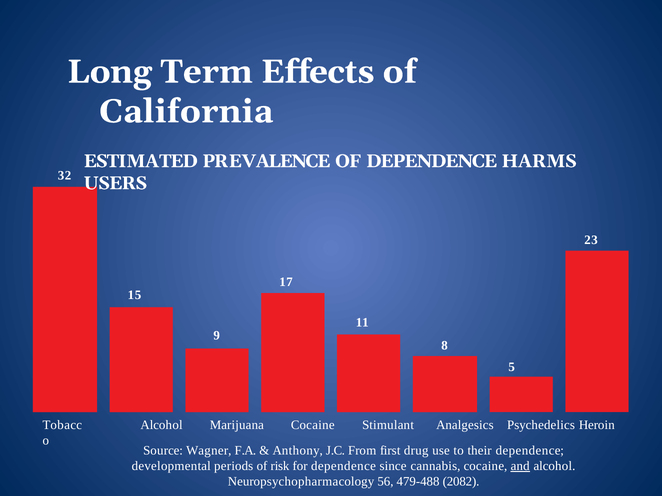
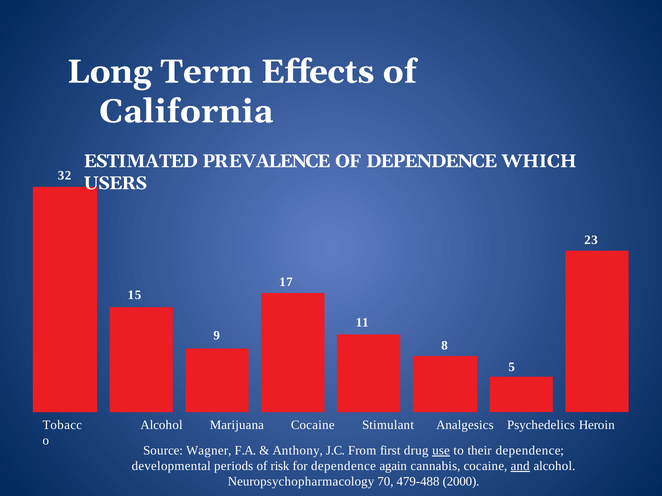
HARMS: HARMS -> WHICH
use underline: none -> present
since: since -> again
56: 56 -> 70
2082: 2082 -> 2000
